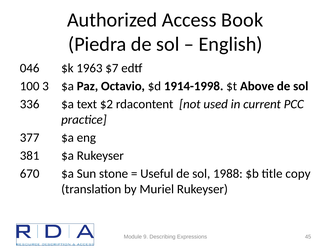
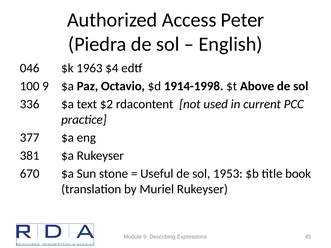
Book: Book -> Peter
$7: $7 -> $4
100 3: 3 -> 9
1988: 1988 -> 1953
copy: copy -> book
